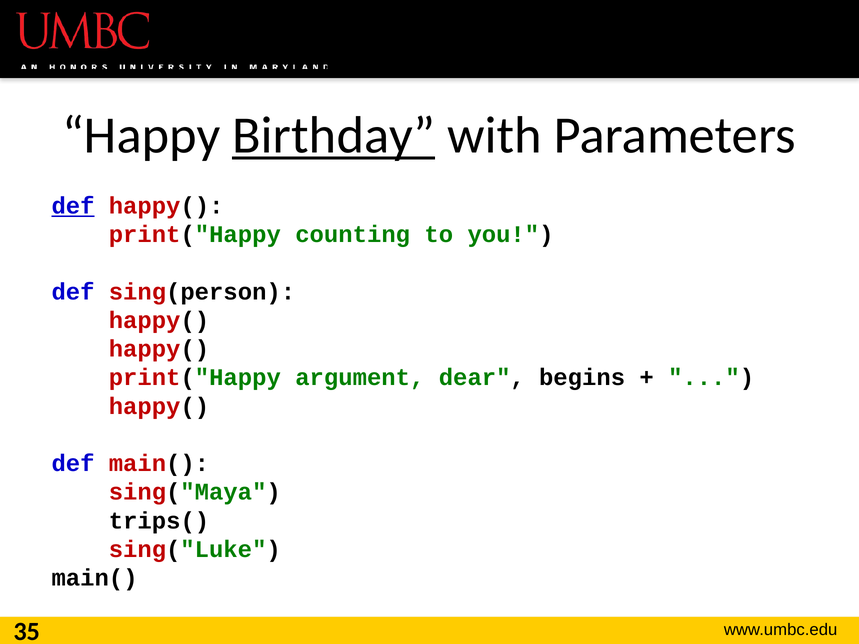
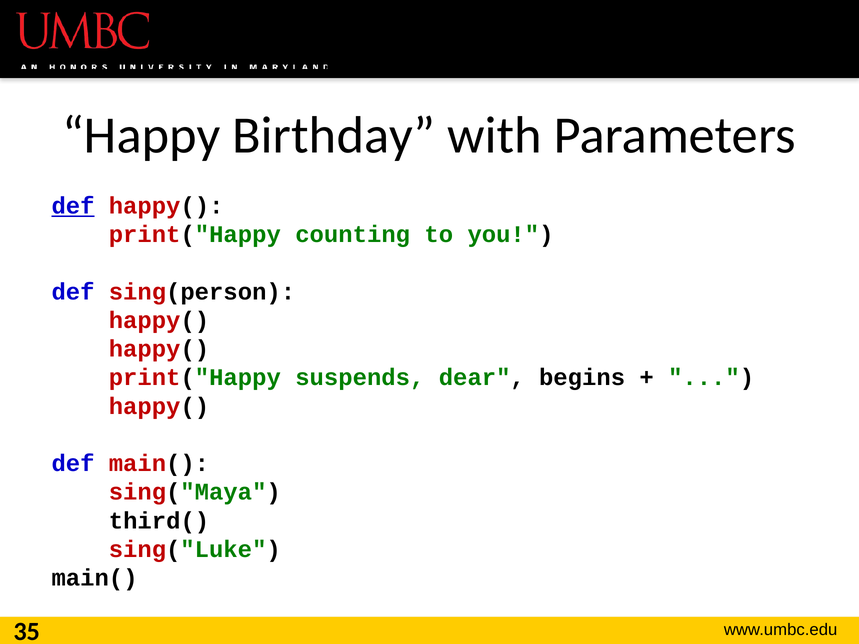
Birthday underline: present -> none
argument: argument -> suspends
trips(: trips( -> third(
